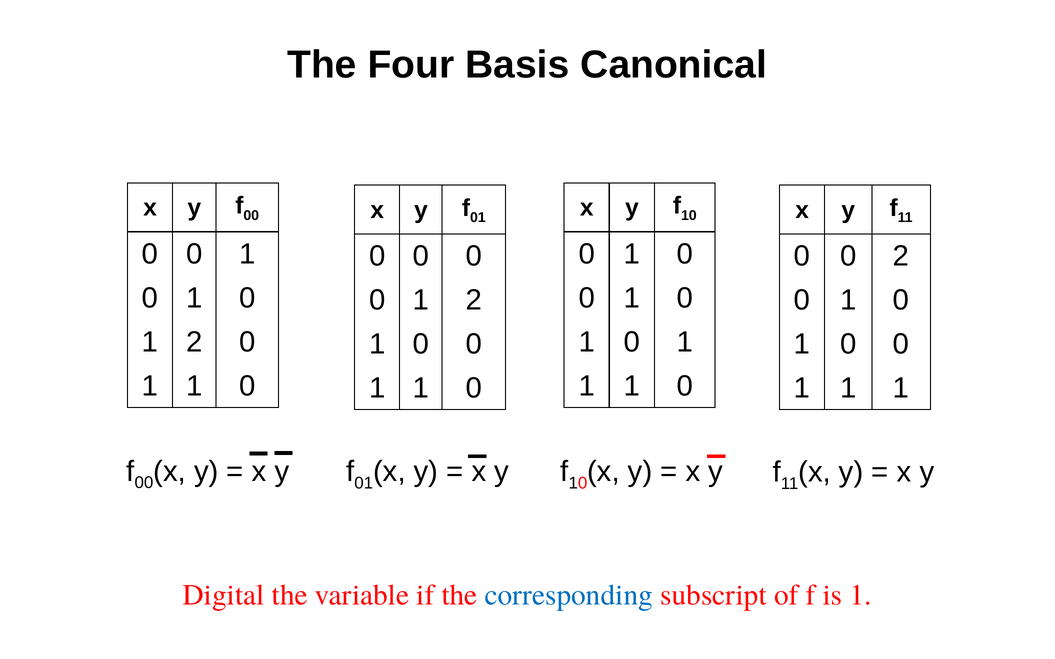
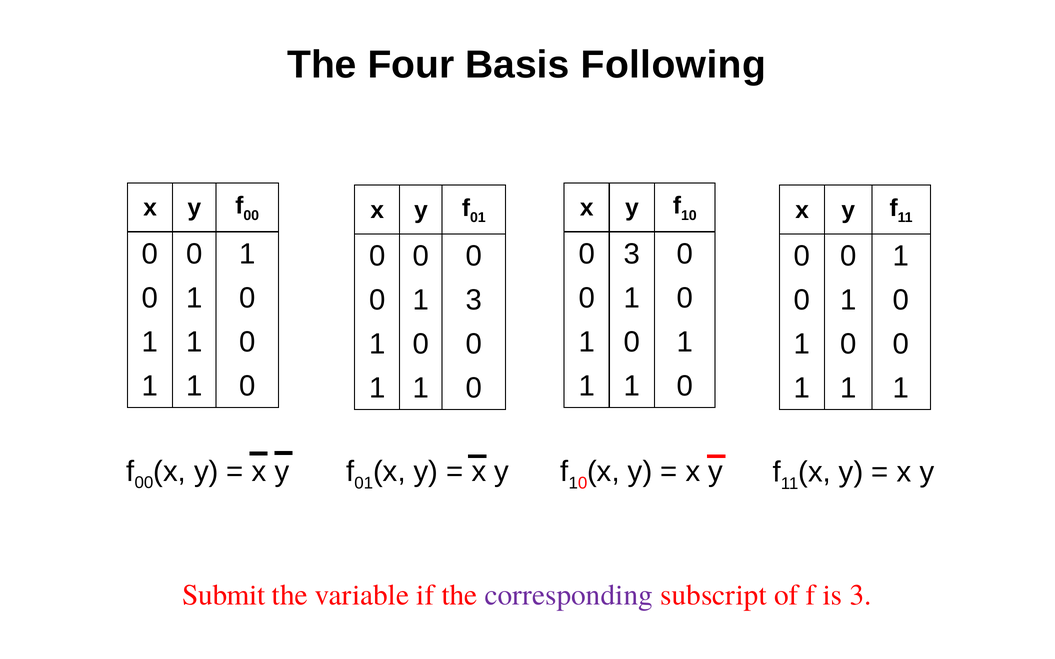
Canonical: Canonical -> Following
1 at (632, 254): 1 -> 3
2 at (901, 256): 2 -> 1
2 at (474, 300): 2 -> 3
2 at (194, 342): 2 -> 1
Digital: Digital -> Submit
corresponding colour: blue -> purple
is 1: 1 -> 3
